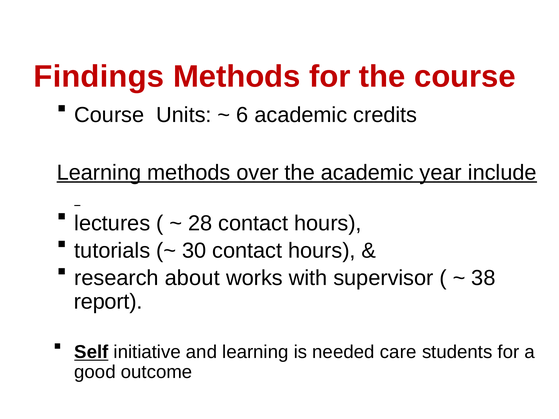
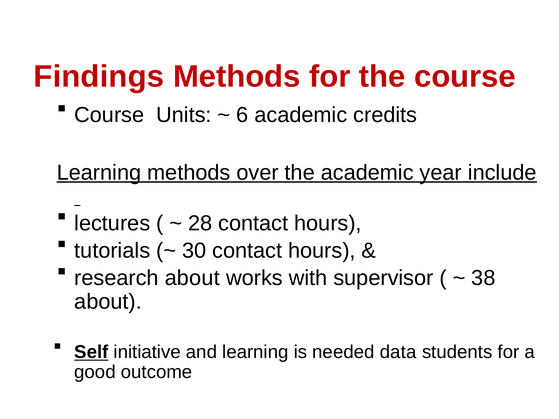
report at (108, 302): report -> about
care: care -> data
